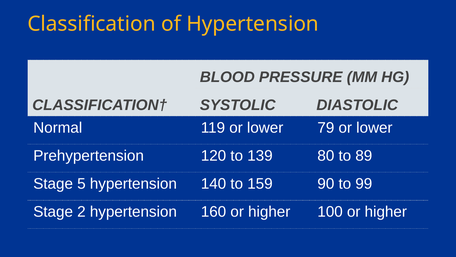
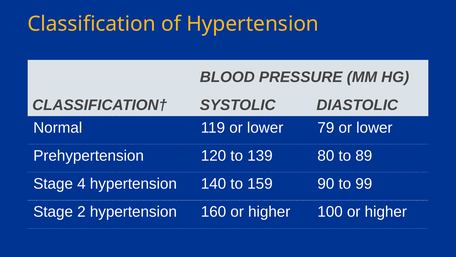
5: 5 -> 4
